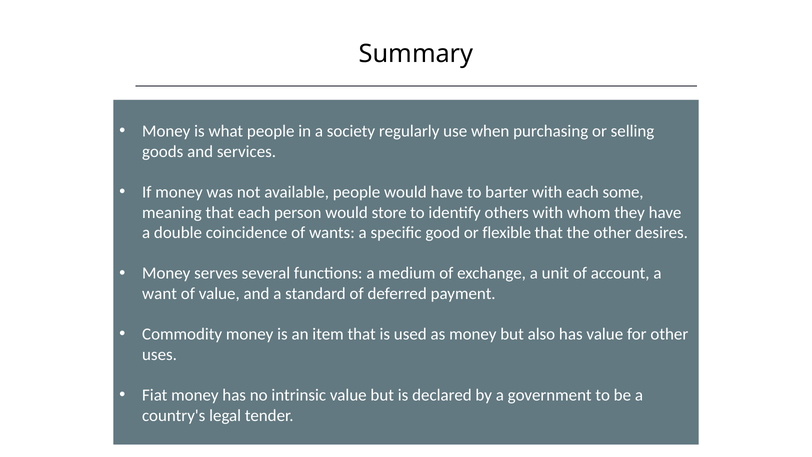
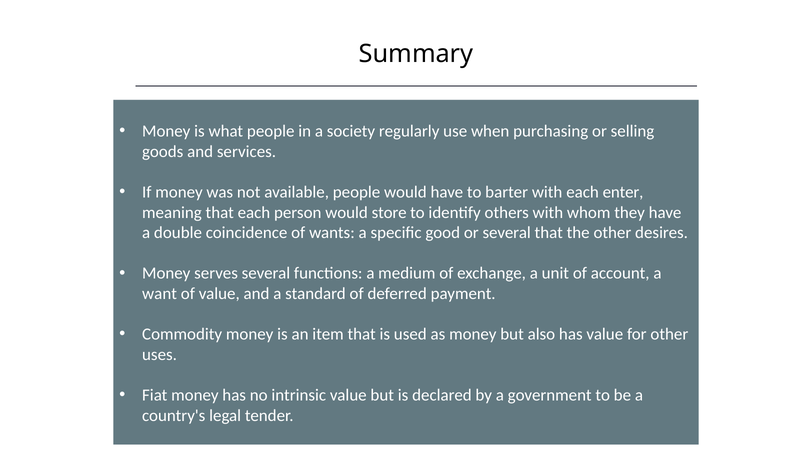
some: some -> enter
or flexible: flexible -> several
